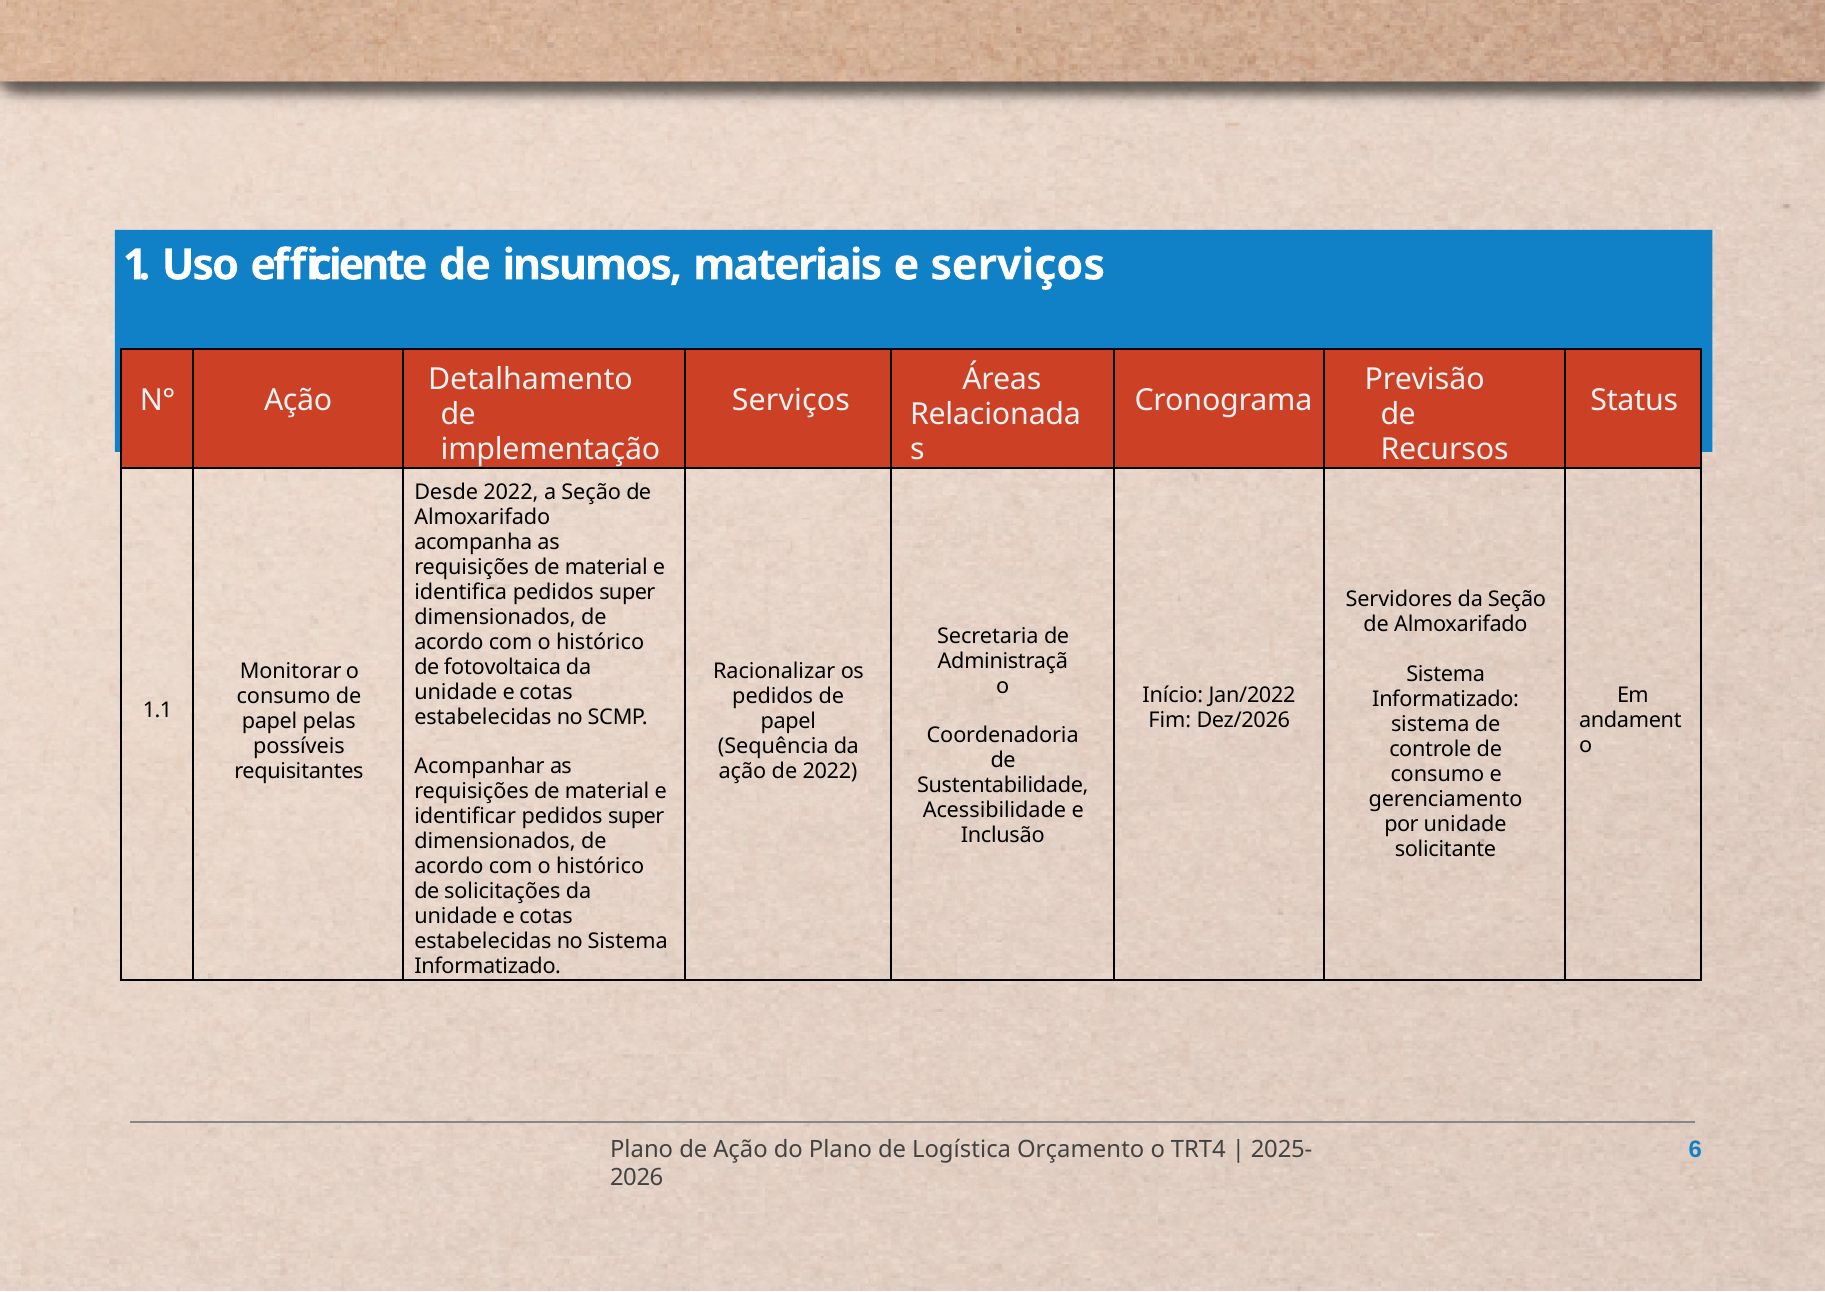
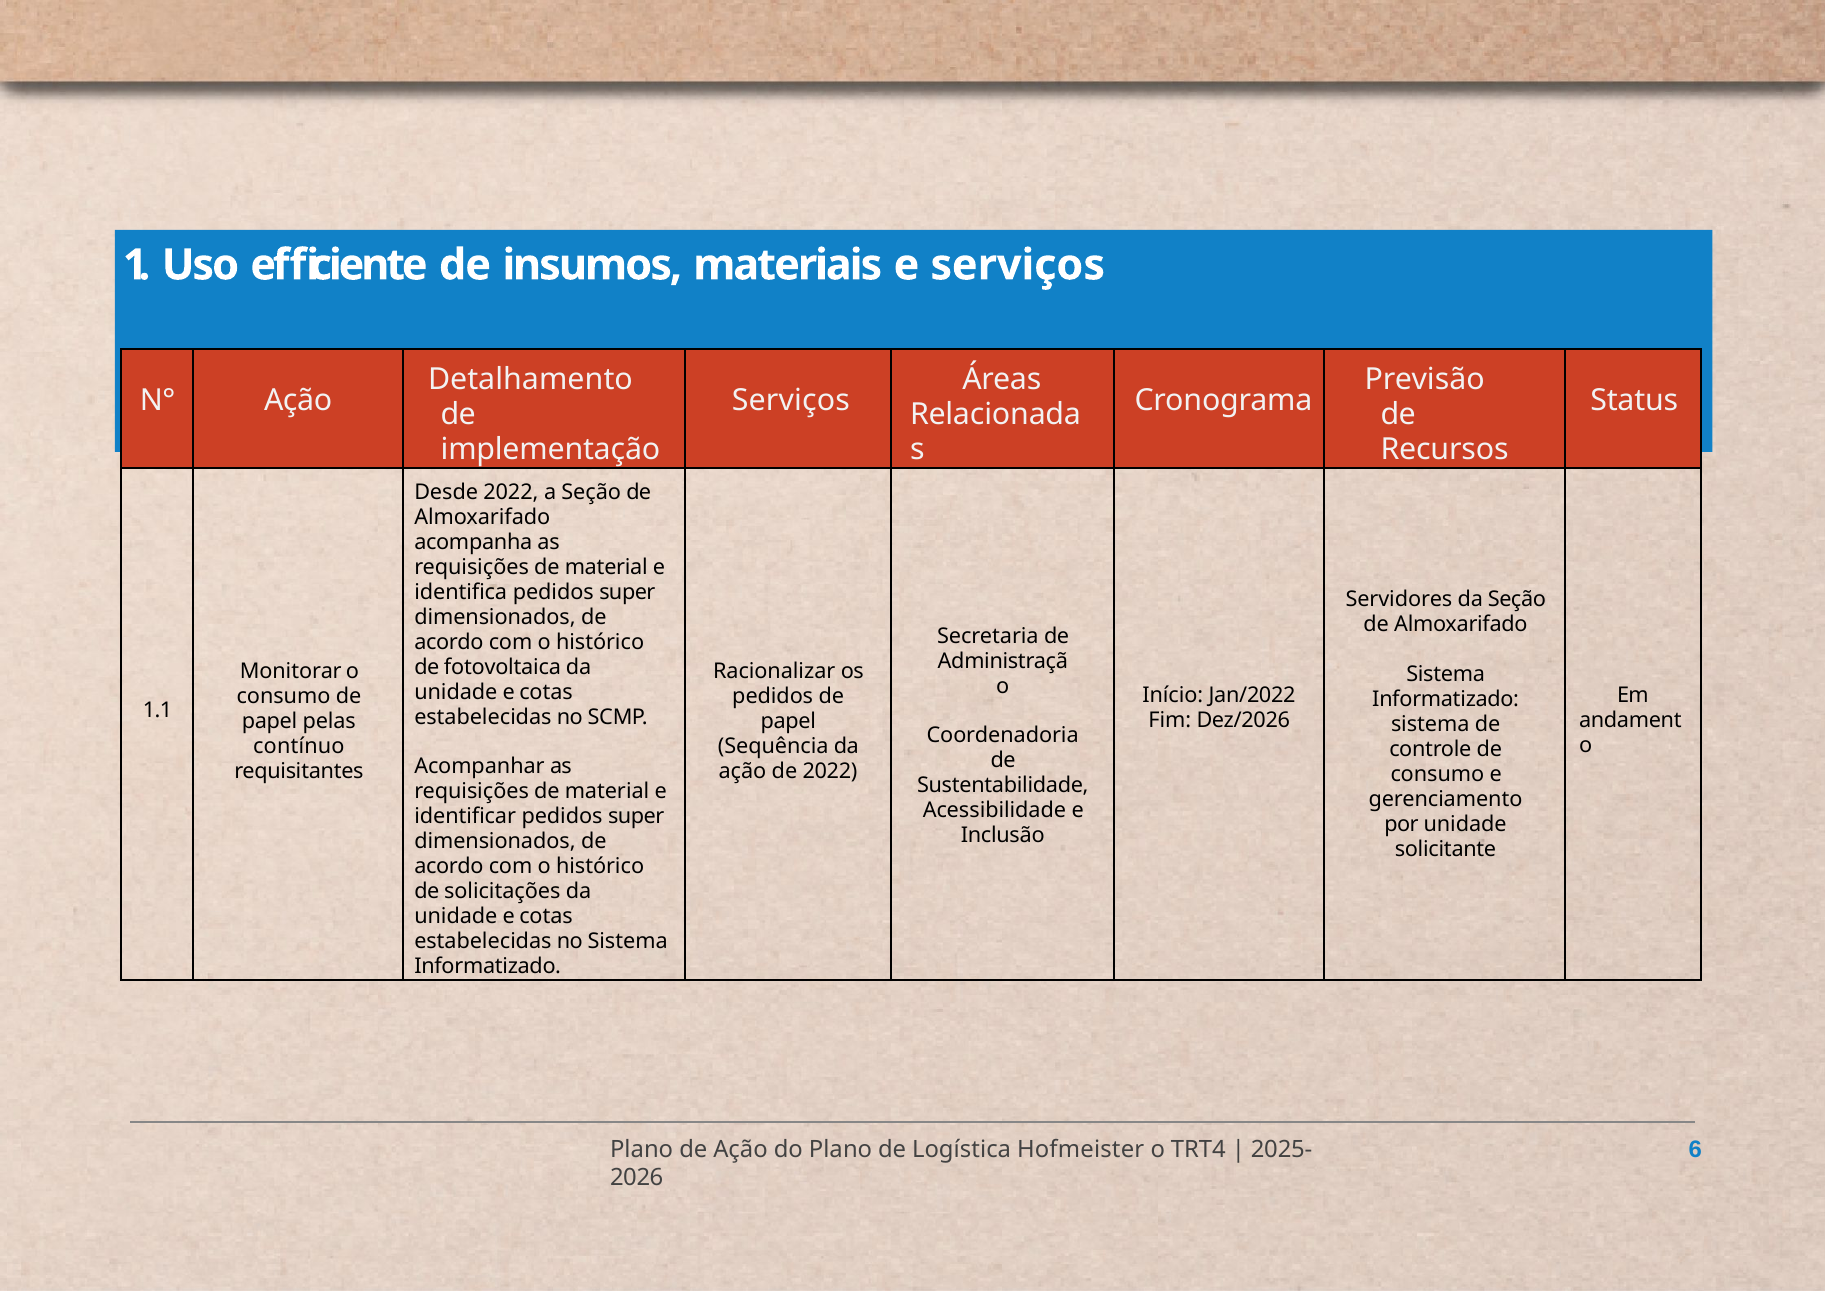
possíveis: possíveis -> contínuo
Orçamento: Orçamento -> Hofmeister
